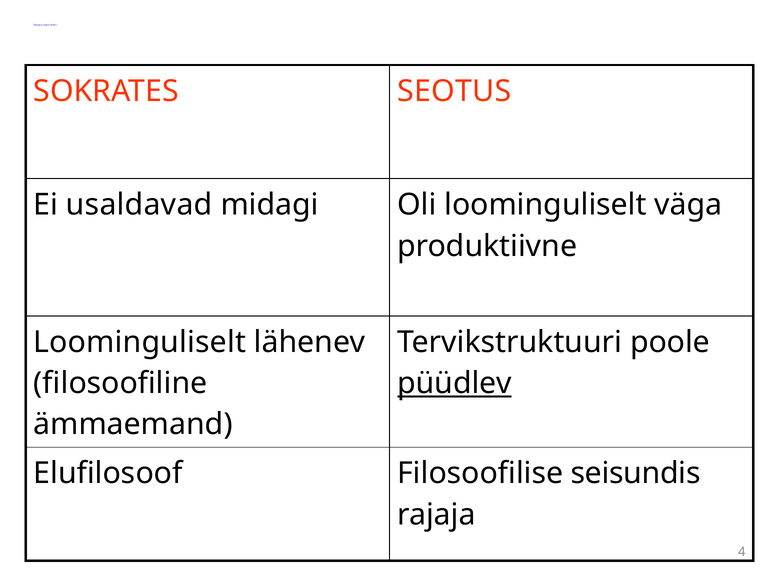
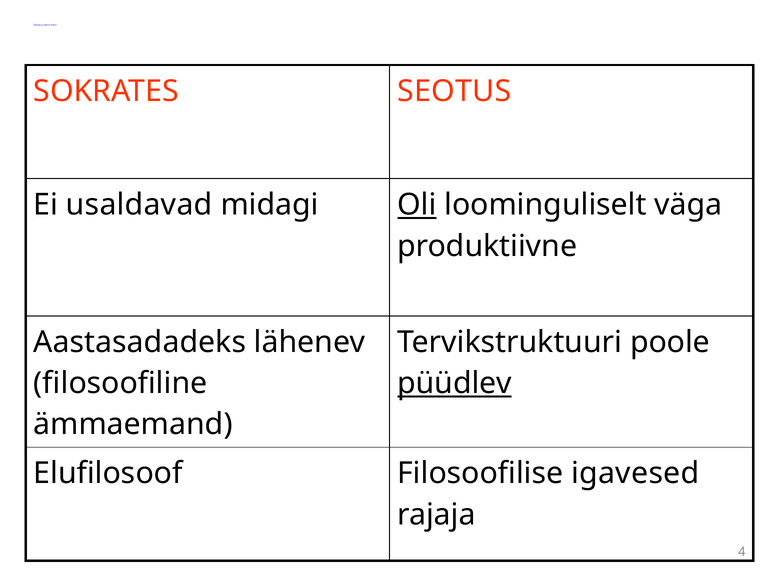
Oli underline: none -> present
Loominguliselt at (140, 342): Loominguliselt -> Aastasadadeks
seisundis: seisundis -> igavesed
